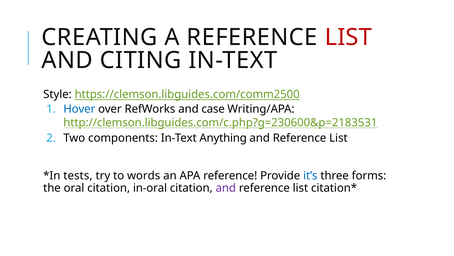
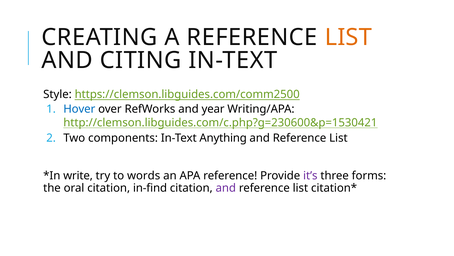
LIST at (348, 37) colour: red -> orange
case: case -> year
http://clemson.libguides.com/c.php?g=230600&p=2183531: http://clemson.libguides.com/c.php?g=230600&p=2183531 -> http://clemson.libguides.com/c.php?g=230600&p=1530421
tests: tests -> write
it’s colour: blue -> purple
in-oral: in-oral -> in-find
